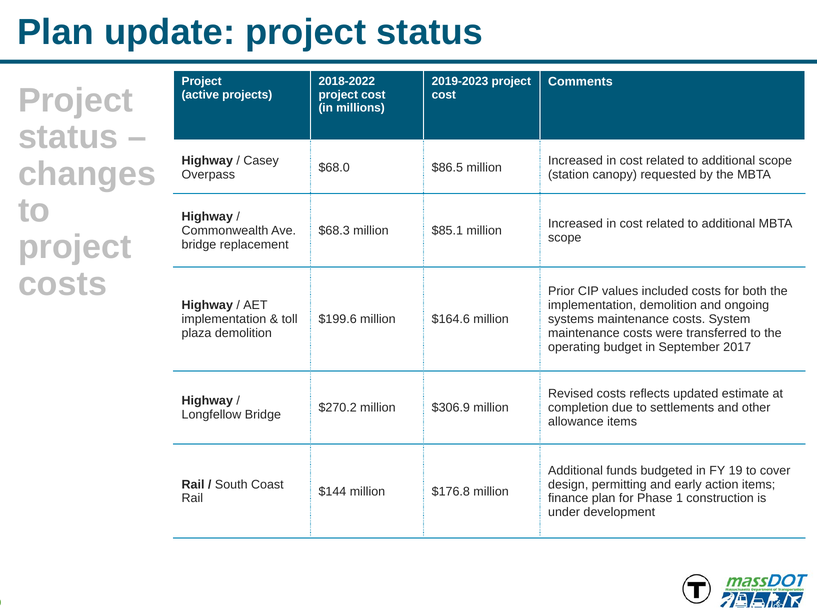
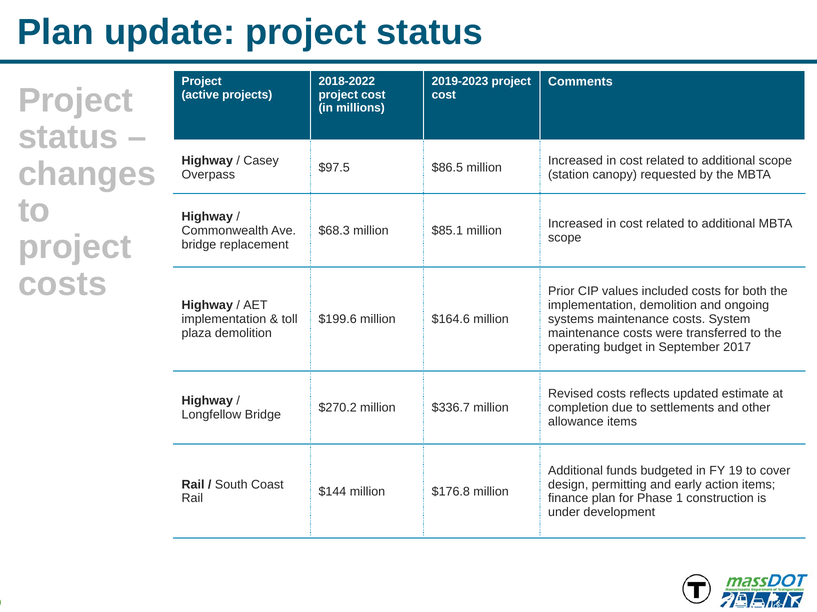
$68.0: $68.0 -> $97.5
$306.9: $306.9 -> $336.7
